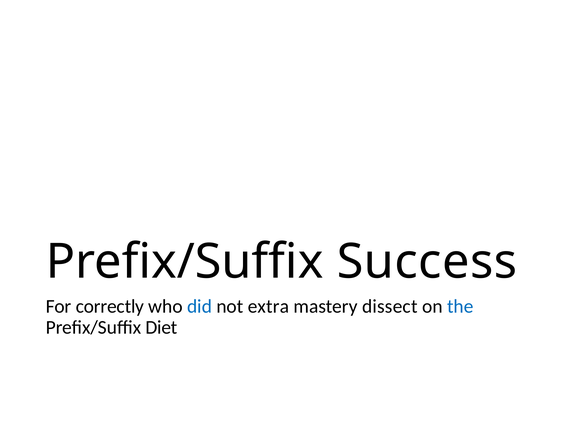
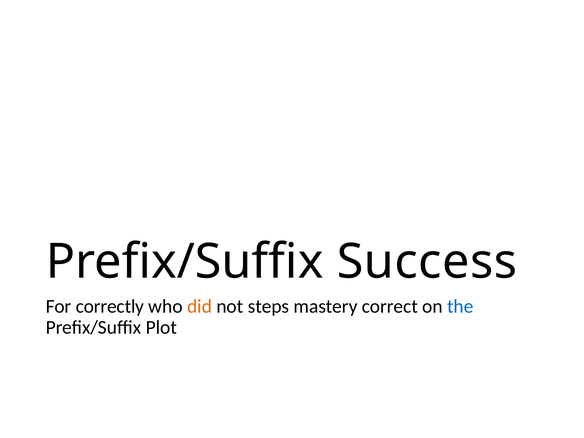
did colour: blue -> orange
extra: extra -> steps
dissect: dissect -> correct
Diet: Diet -> Plot
